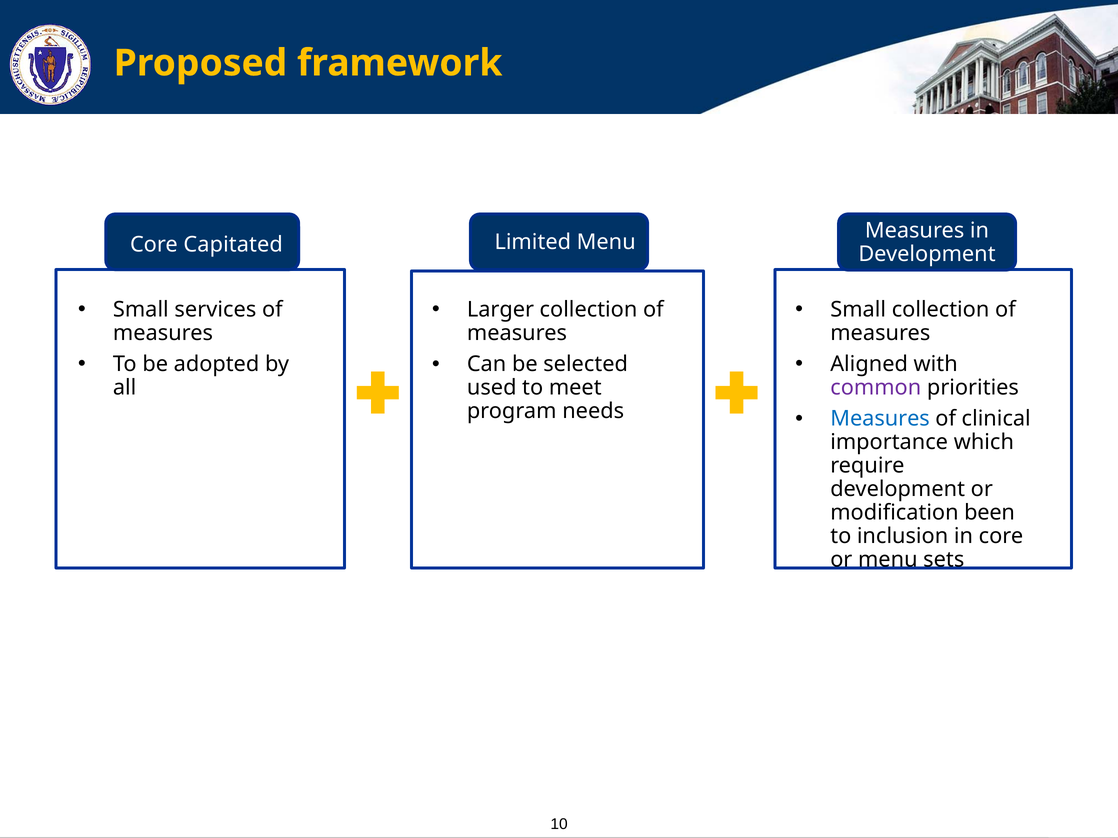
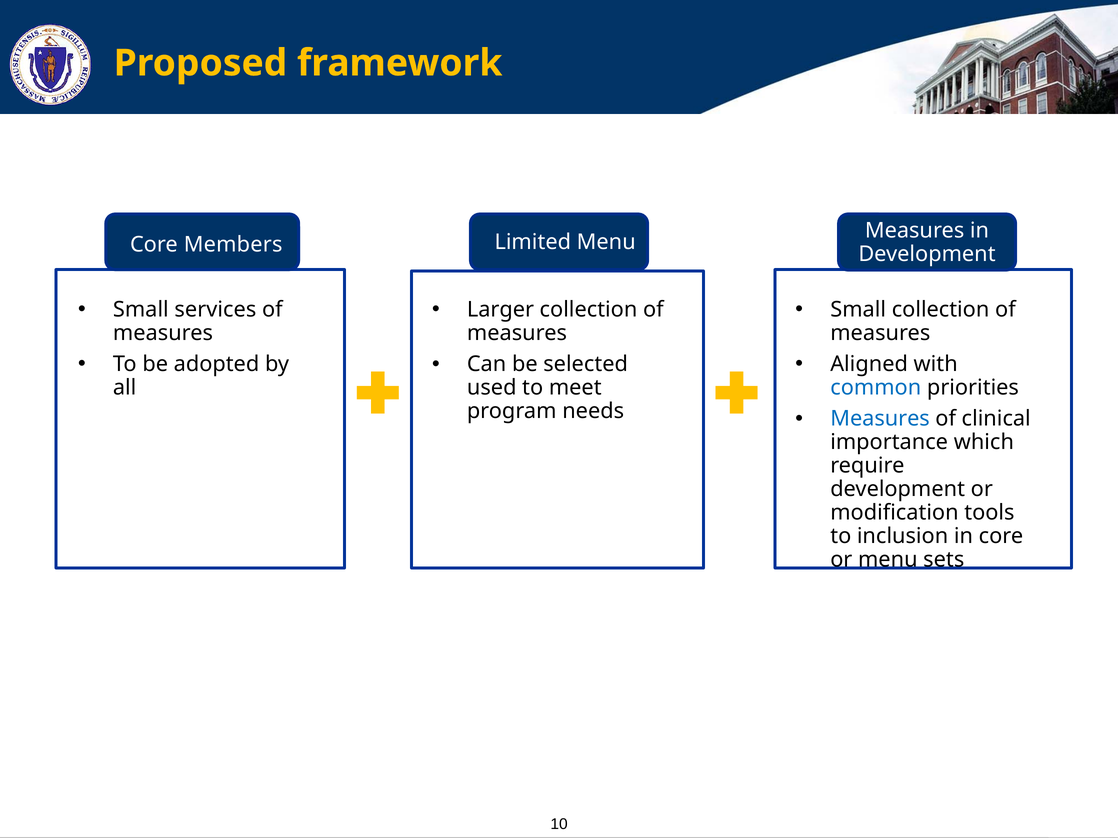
Capitated: Capitated -> Members
common colour: purple -> blue
been: been -> tools
